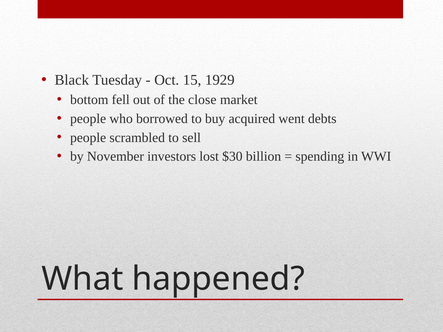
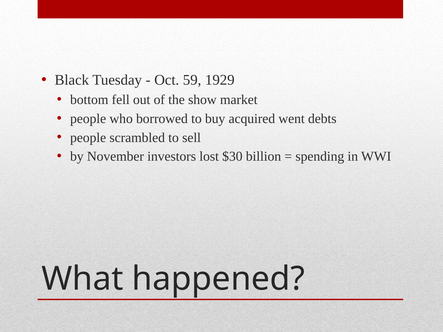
15: 15 -> 59
close: close -> show
